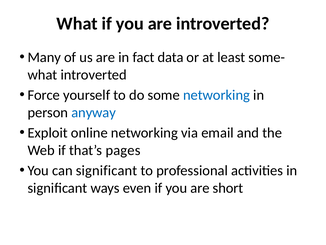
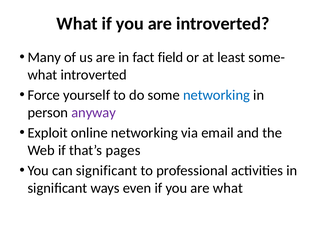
data: data -> field
anyway colour: blue -> purple
are short: short -> what
